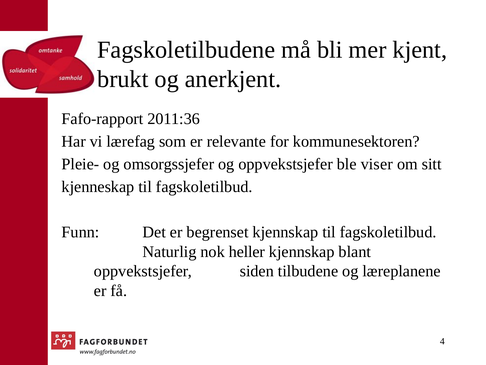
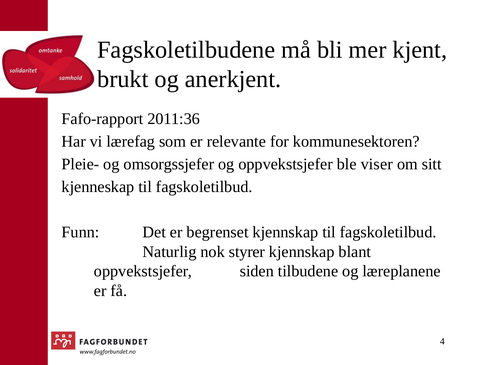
heller: heller -> styrer
